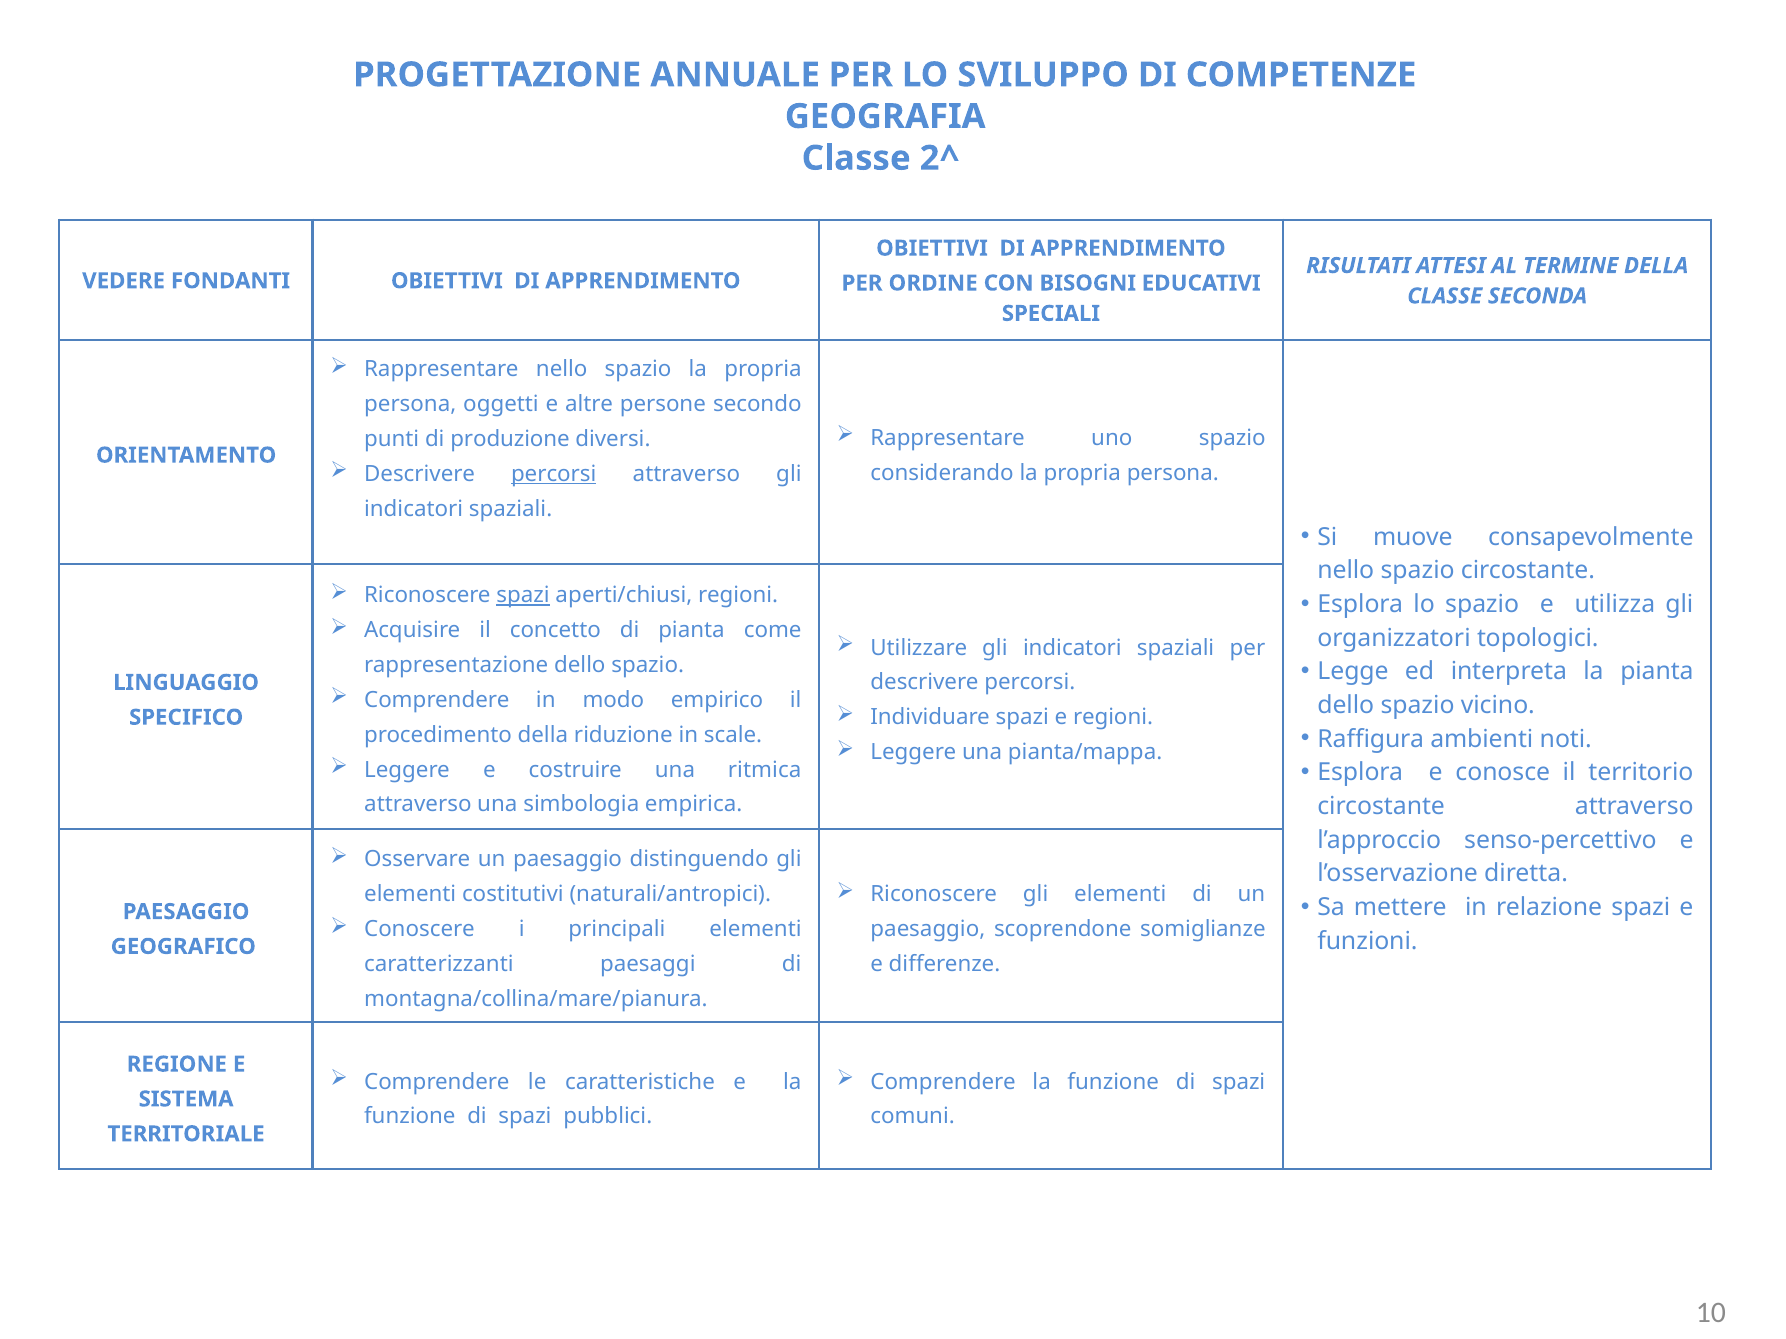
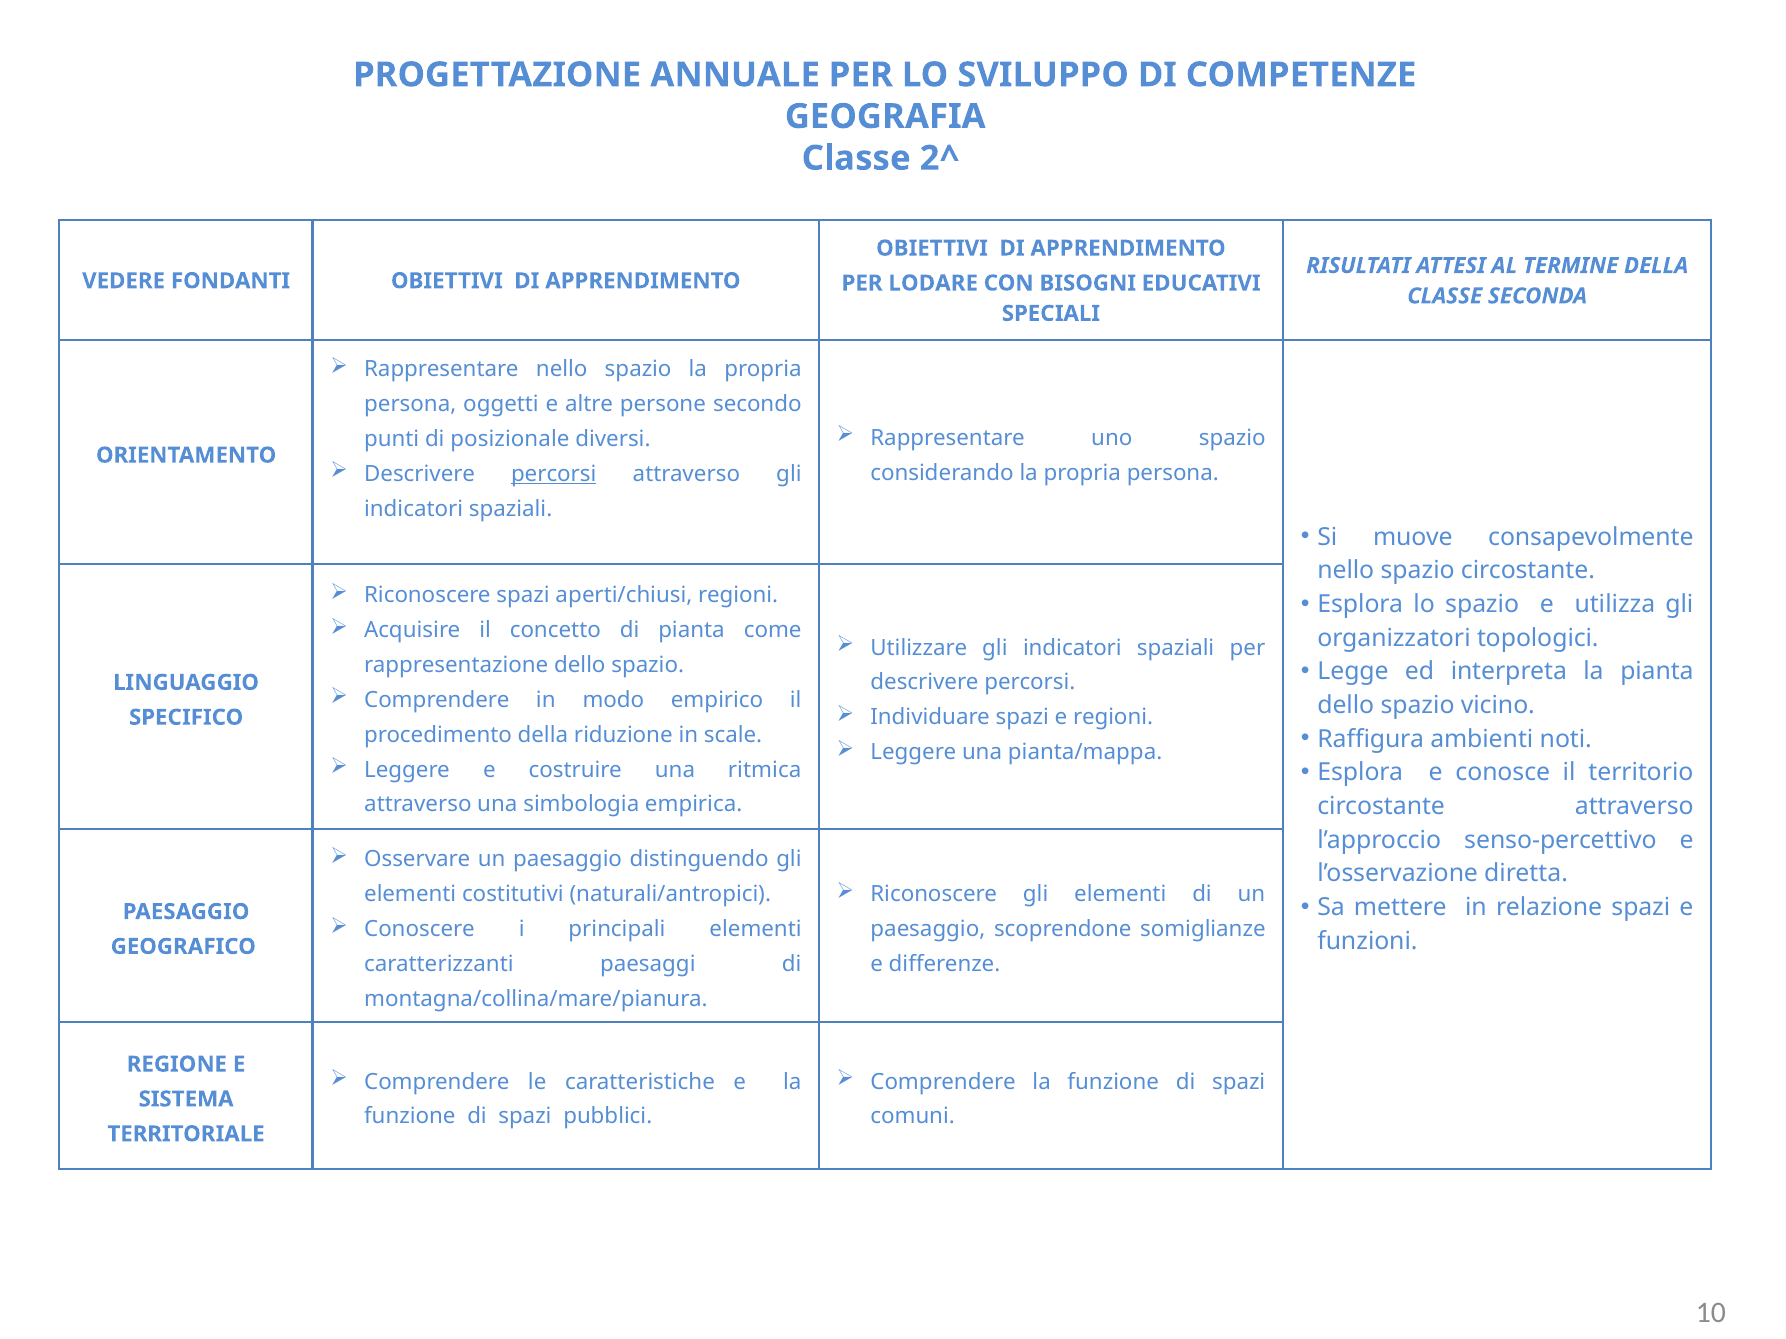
ORDINE: ORDINE -> LODARE
produzione: produzione -> posizionale
spazi at (523, 596) underline: present -> none
